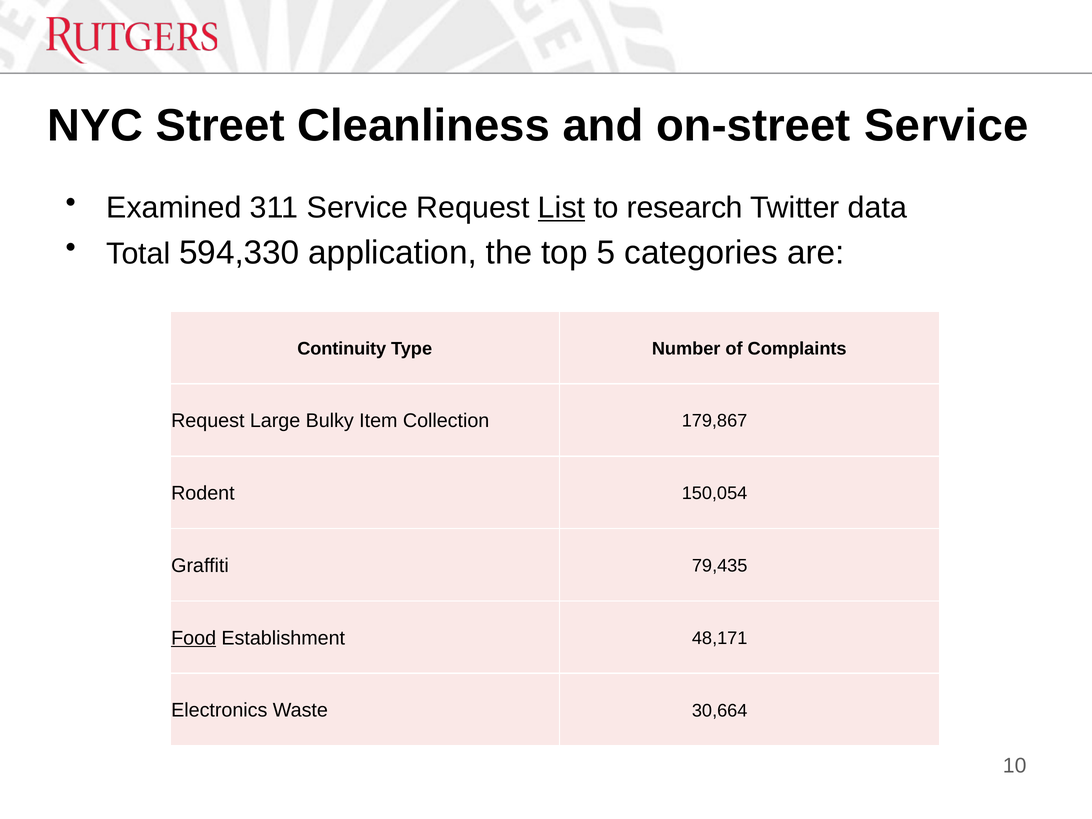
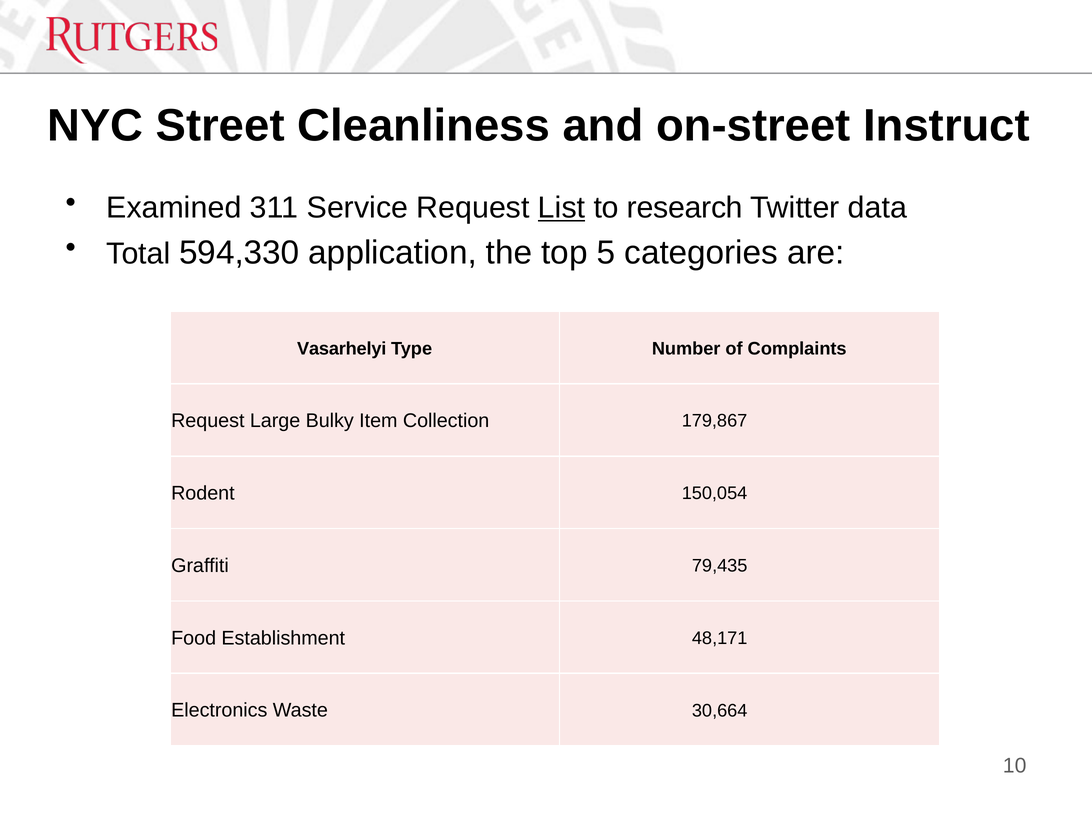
on-street Service: Service -> Instruct
Continuity: Continuity -> Vasarhelyi
Food underline: present -> none
